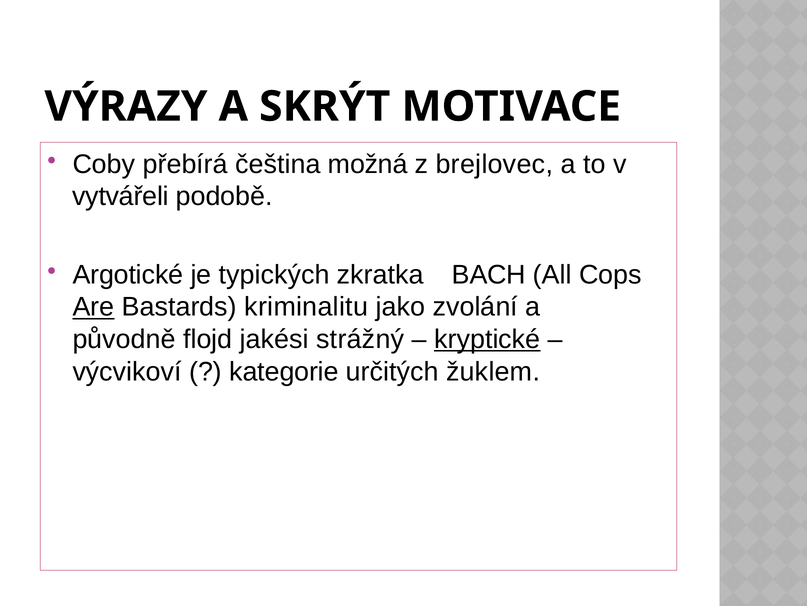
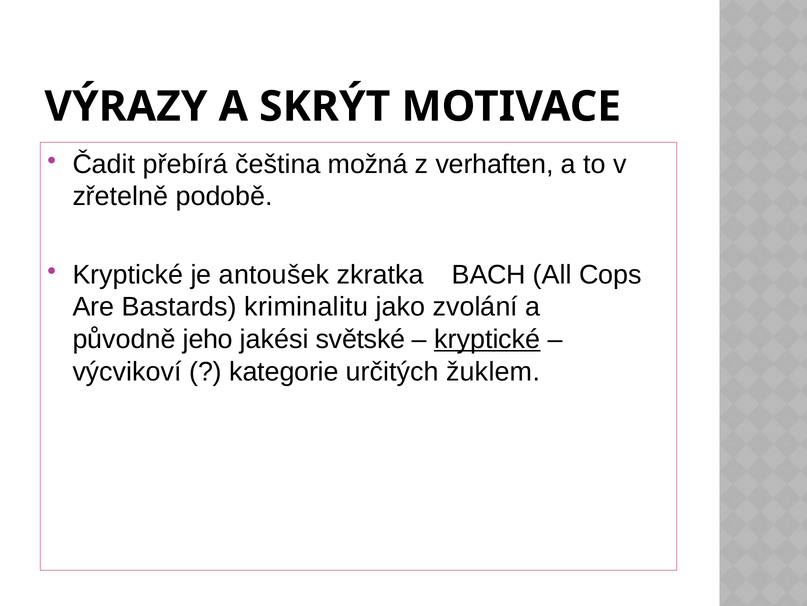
Coby: Coby -> Čadit
brejlovec: brejlovec -> verhaften
vytvářeli: vytvářeli -> zřetelně
Argotické at (128, 274): Argotické -> Kryptické
typických: typických -> antoušek
Are underline: present -> none
flojd: flojd -> jeho
strážný: strážný -> světské
